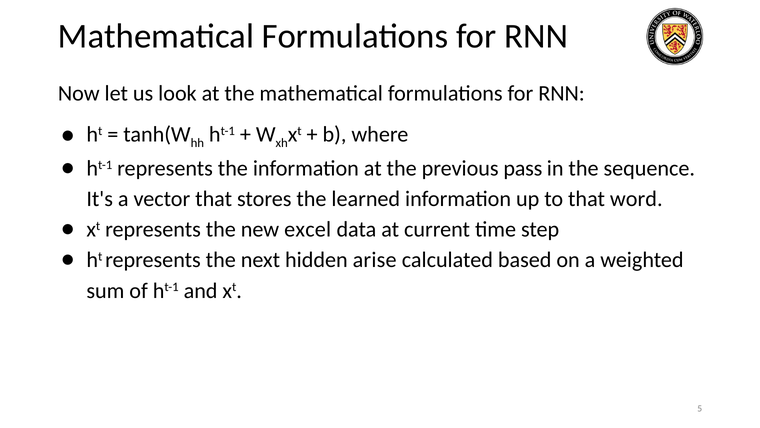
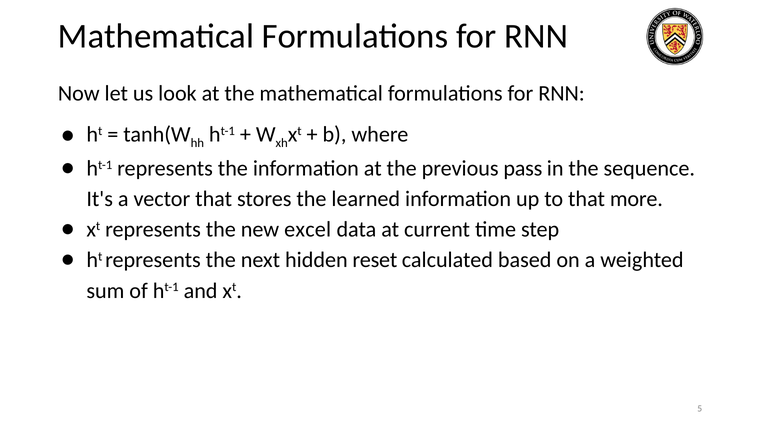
word: word -> more
arise: arise -> reset
